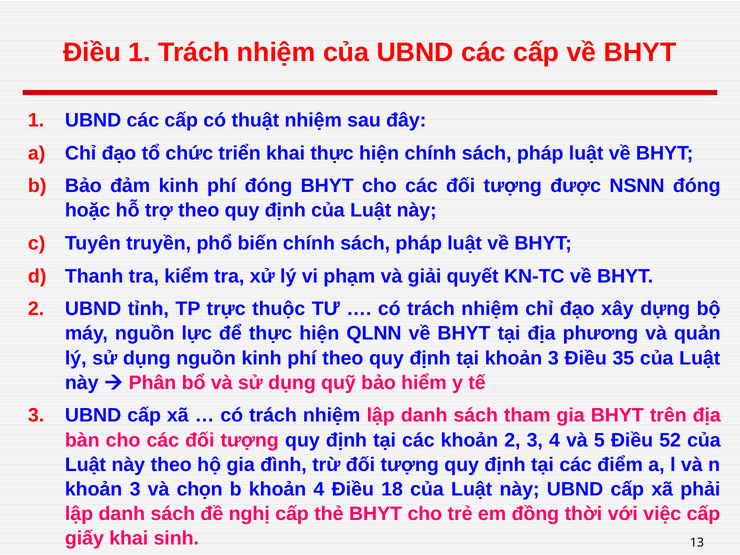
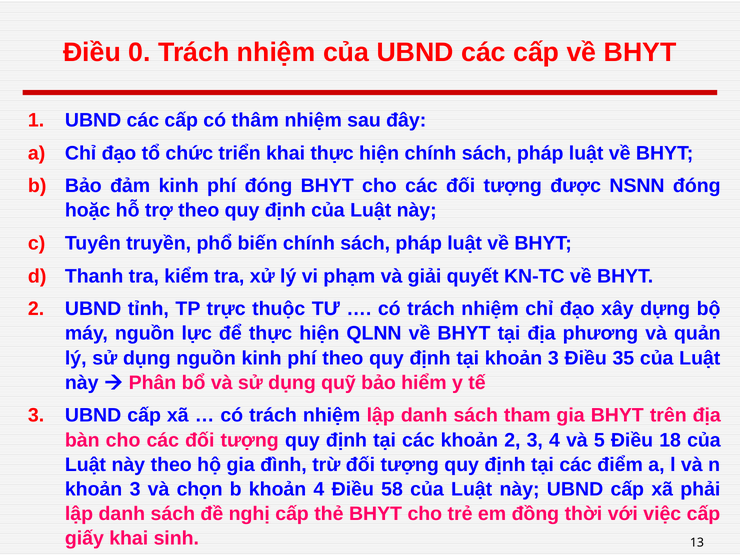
Điều 1: 1 -> 0
thuật: thuật -> thâm
52: 52 -> 18
18: 18 -> 58
